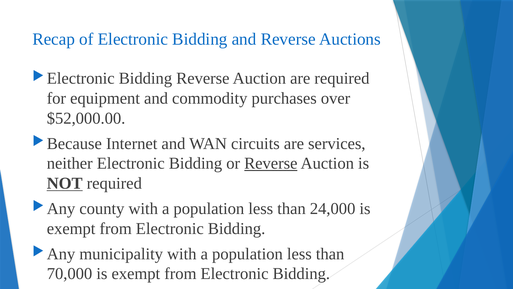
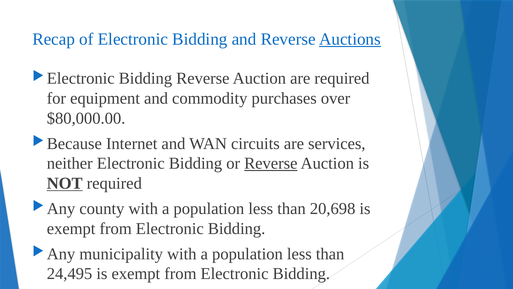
Auctions underline: none -> present
$52,000.00: $52,000.00 -> $80,000.00
24,000: 24,000 -> 20,698
70,000: 70,000 -> 24,495
